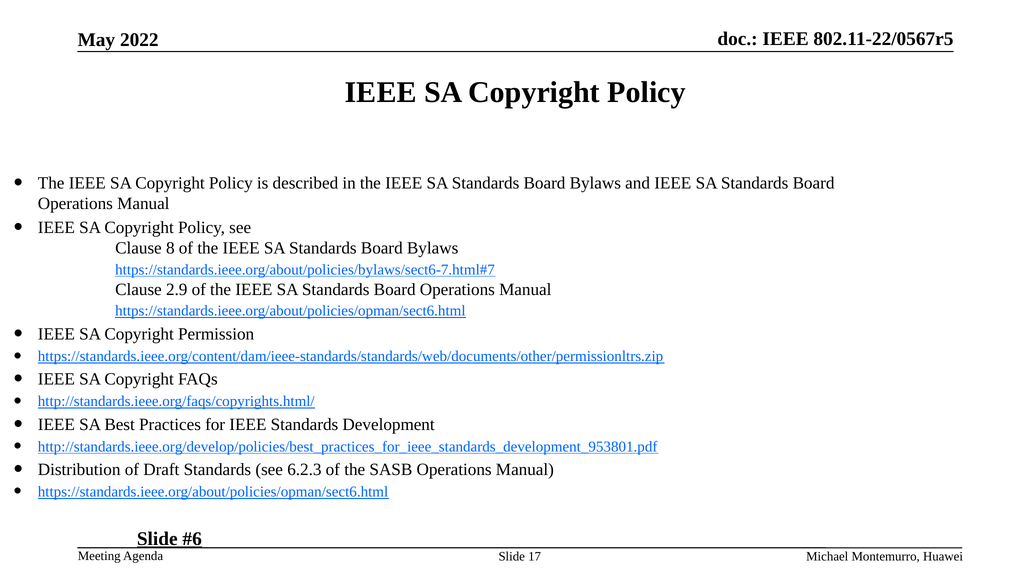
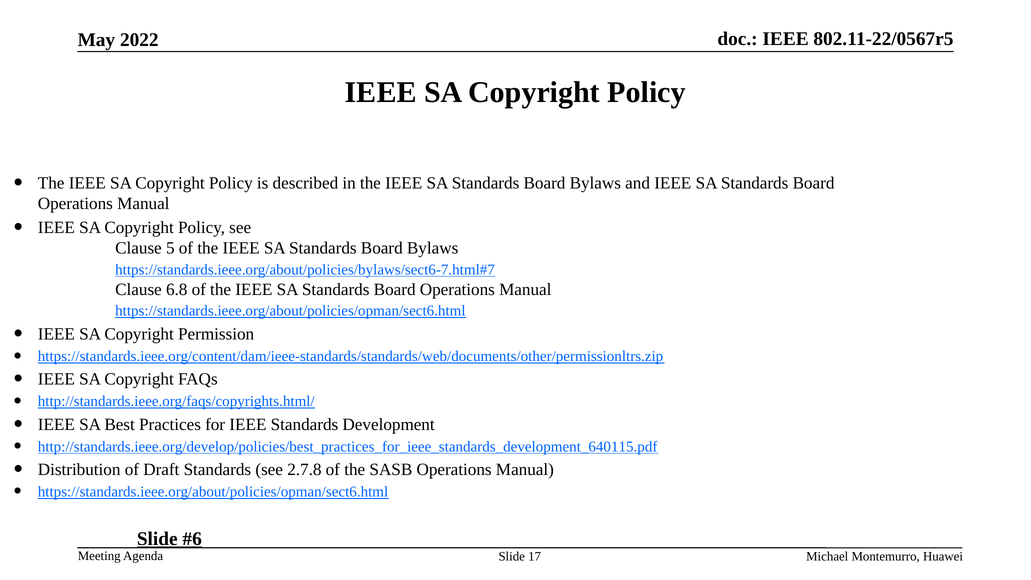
8: 8 -> 5
2.9: 2.9 -> 6.8
http://standards.ieee.org/develop/policies/best_practices_for_ieee_standards_development_953801.pdf: http://standards.ieee.org/develop/policies/best_practices_for_ieee_standards_development_953801.pdf -> http://standards.ieee.org/develop/policies/best_practices_for_ieee_standards_development_640115.pdf
6.2.3: 6.2.3 -> 2.7.8
